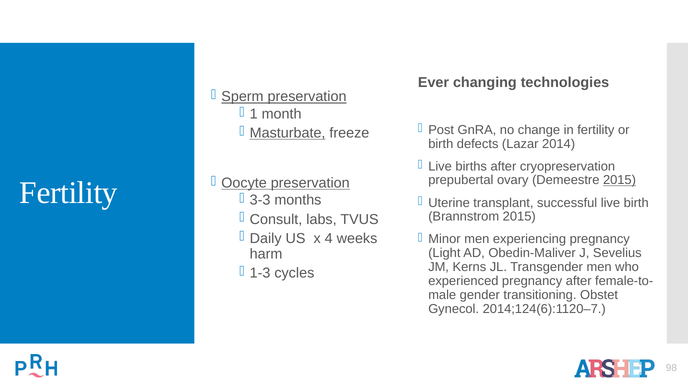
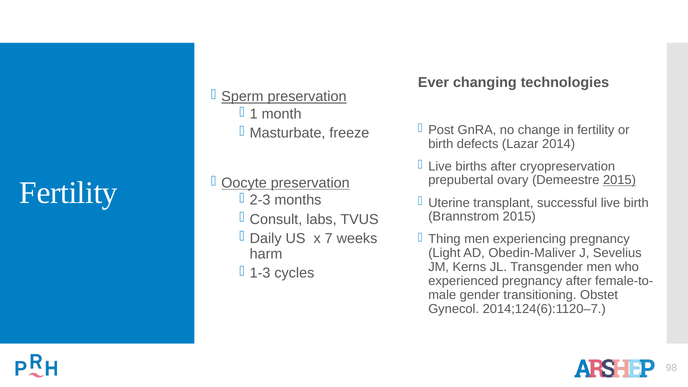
Masturbate underline: present -> none
3-3: 3-3 -> 2-3
4: 4 -> 7
Minor: Minor -> Thing
